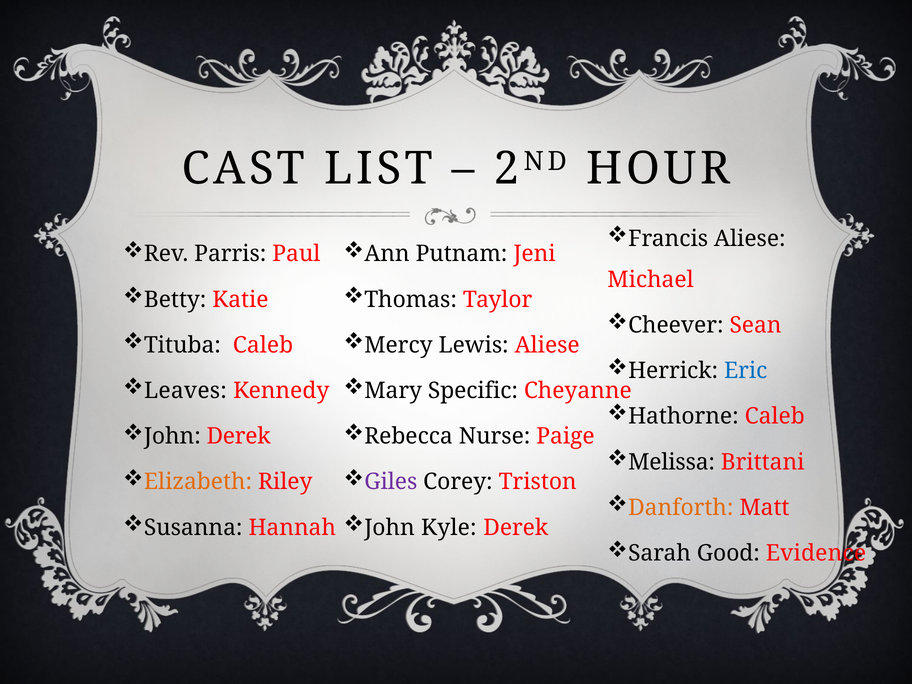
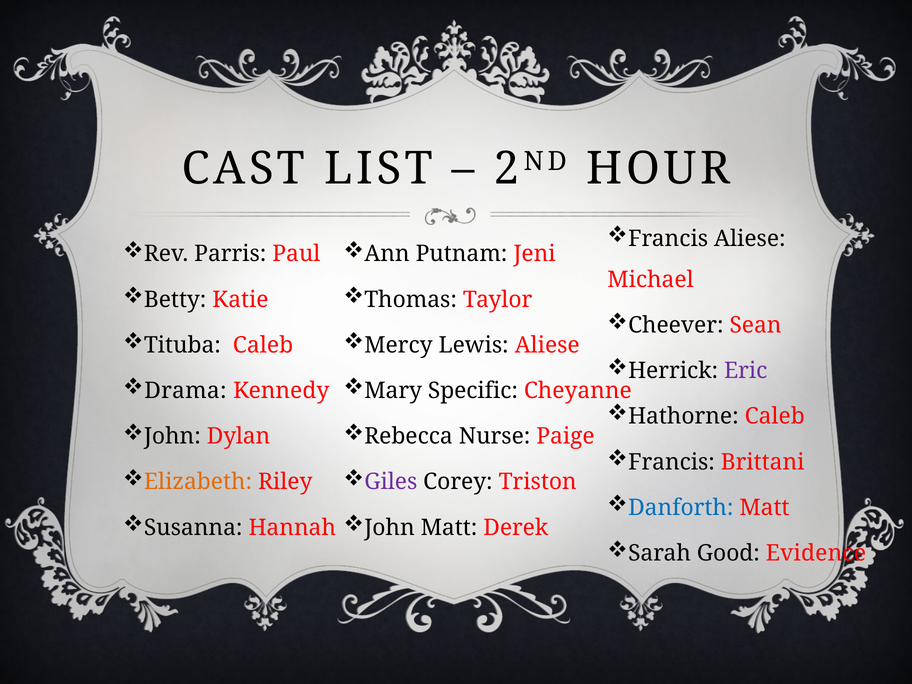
Eric colour: blue -> purple
Leaves: Leaves -> Drama
John Derek: Derek -> Dylan
Melissa at (672, 462): Melissa -> Francis
Danforth colour: orange -> blue
John Kyle: Kyle -> Matt
